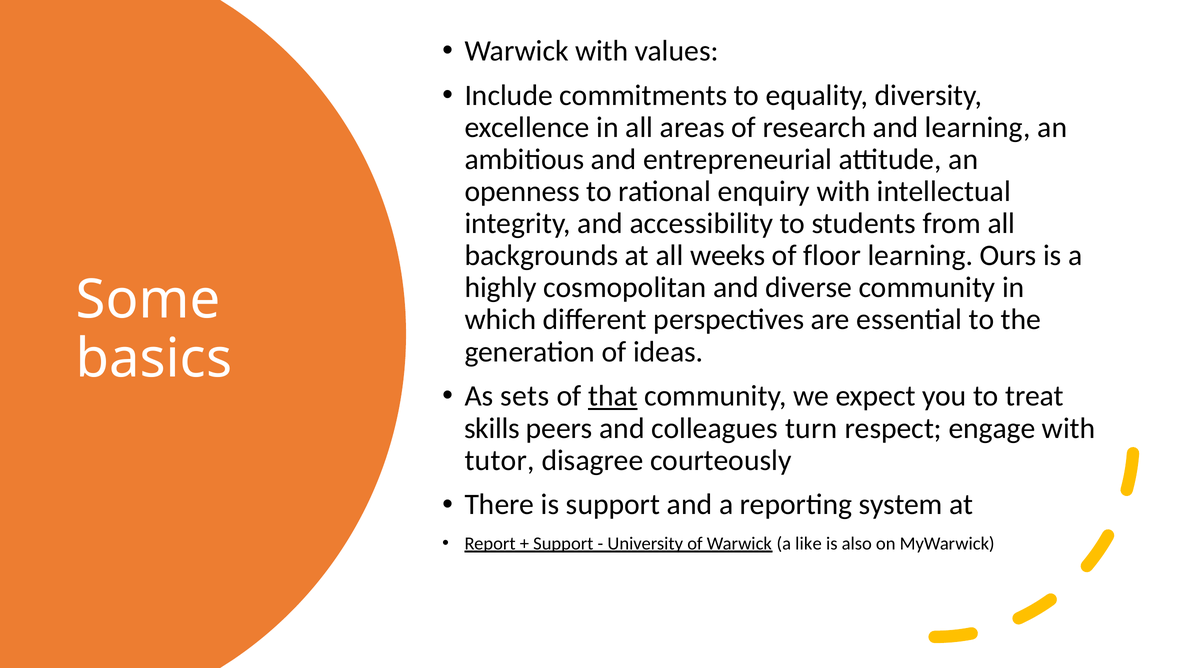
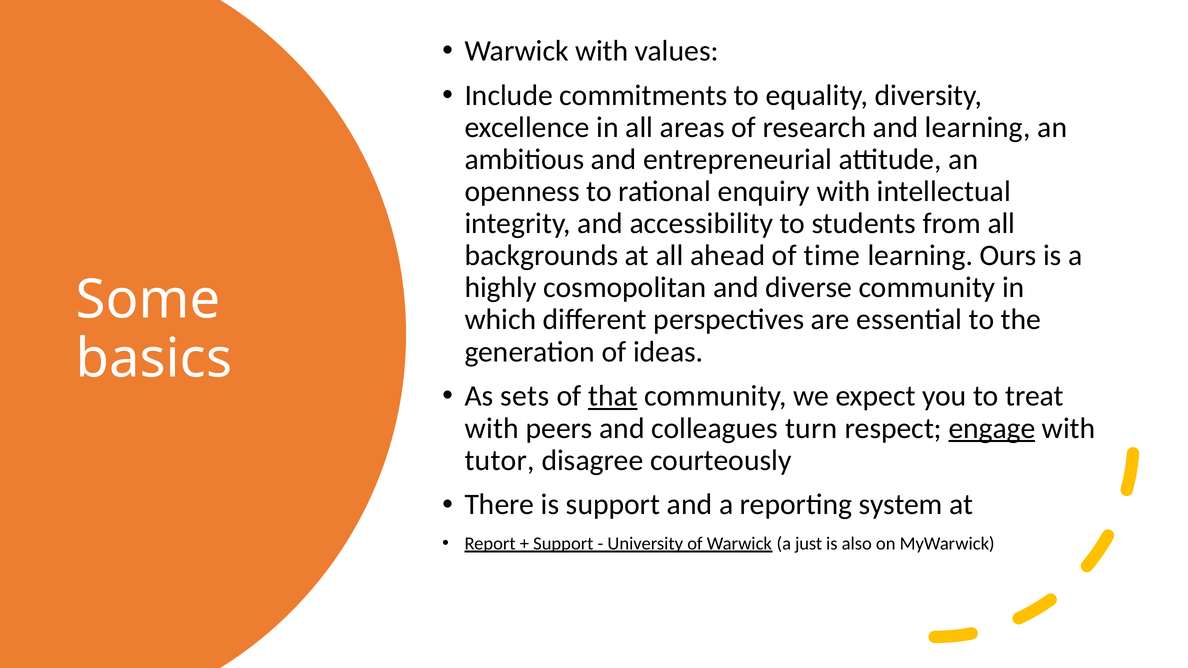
weeks: weeks -> ahead
floor: floor -> time
skills at (492, 428): skills -> with
engage underline: none -> present
like: like -> just
